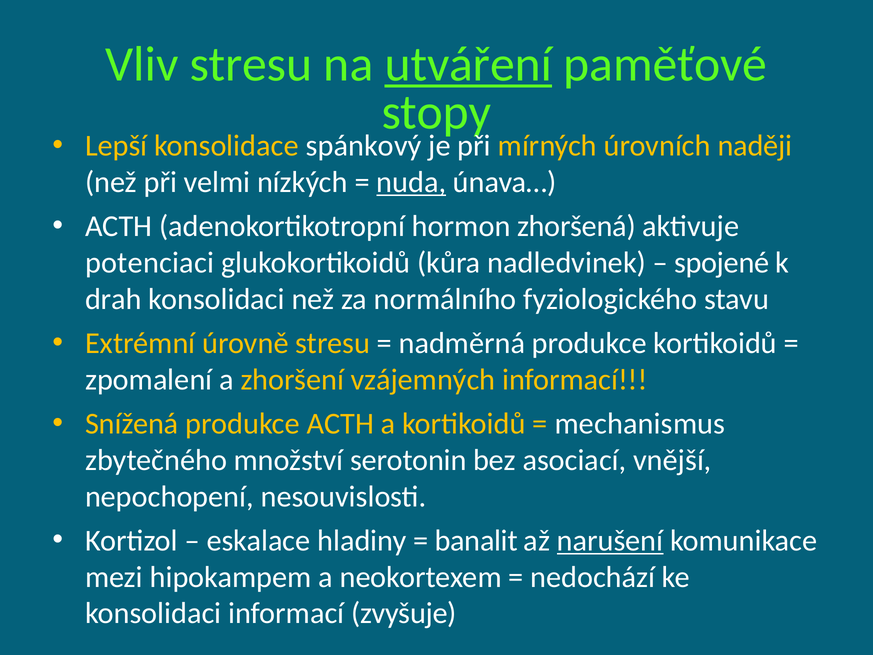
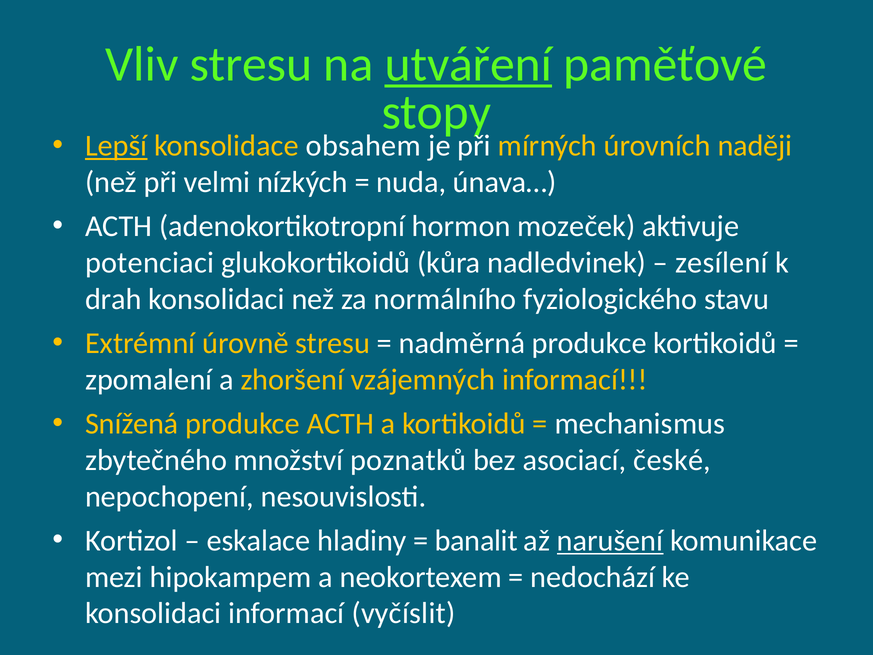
Lepší underline: none -> present
spánkový: spánkový -> obsahem
nuda underline: present -> none
zhoršená: zhoršená -> mozeček
spojené: spojené -> zesílení
serotonin: serotonin -> poznatků
vnější: vnější -> české
zvyšuje: zvyšuje -> vyčíslit
